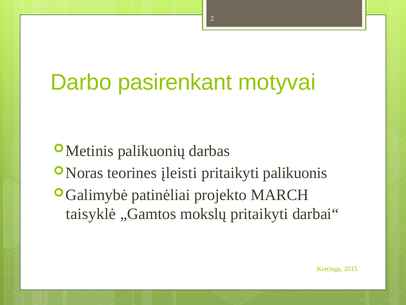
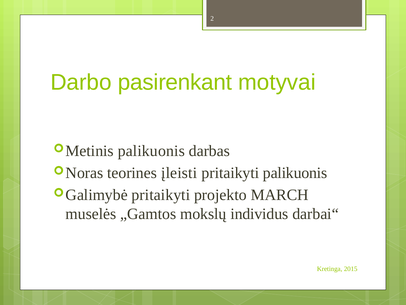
palikuonių at (151, 151): palikuonių -> palikuonis
patinėliai at (161, 195): patinėliai -> pritaikyti
taisyklė: taisyklė -> muselės
mokslų pritaikyti: pritaikyti -> individus
